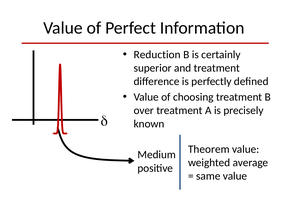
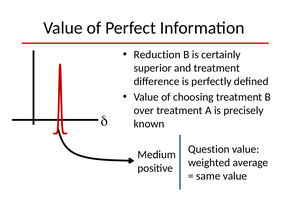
Theorem: Theorem -> Question
